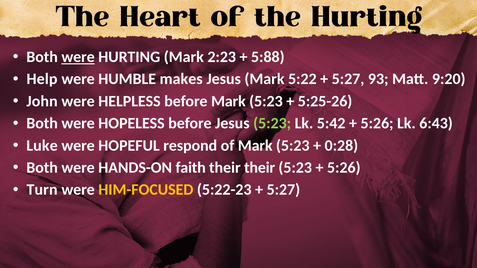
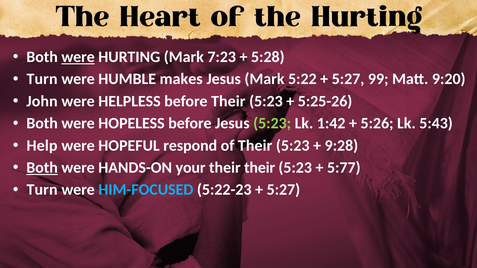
2:23: 2:23 -> 7:23
5:88: 5:88 -> 5:28
Help at (42, 79): Help -> Turn
93: 93 -> 99
before Mark: Mark -> Their
5:42: 5:42 -> 1:42
6:43: 6:43 -> 5:43
Luke: Luke -> Help
of Mark: Mark -> Their
0:28: 0:28 -> 9:28
Both at (42, 168) underline: none -> present
faith: faith -> your
5:26 at (344, 168): 5:26 -> 5:77
HIM-FOCUSED colour: yellow -> light blue
